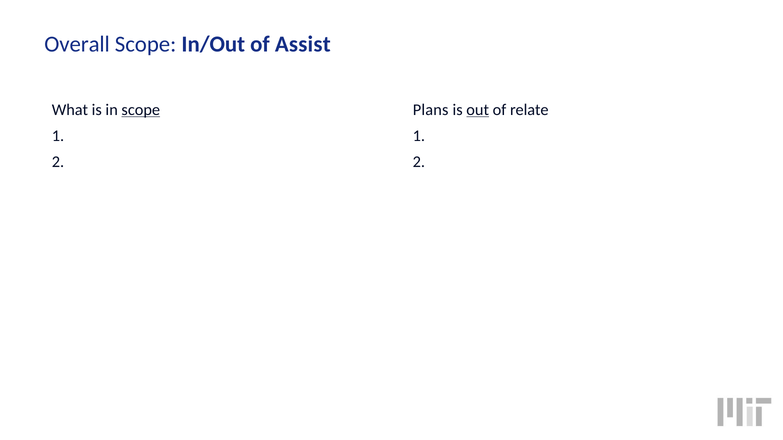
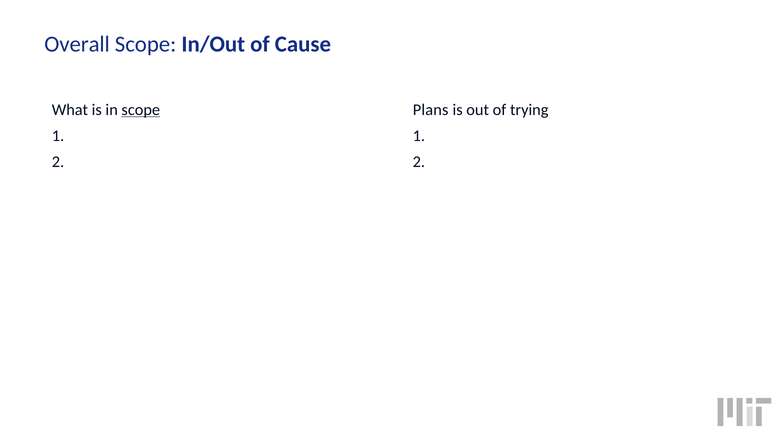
Assist: Assist -> Cause
out underline: present -> none
relate: relate -> trying
